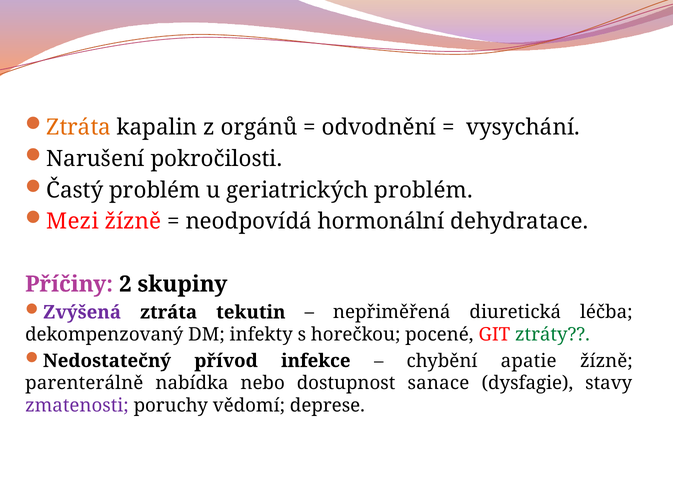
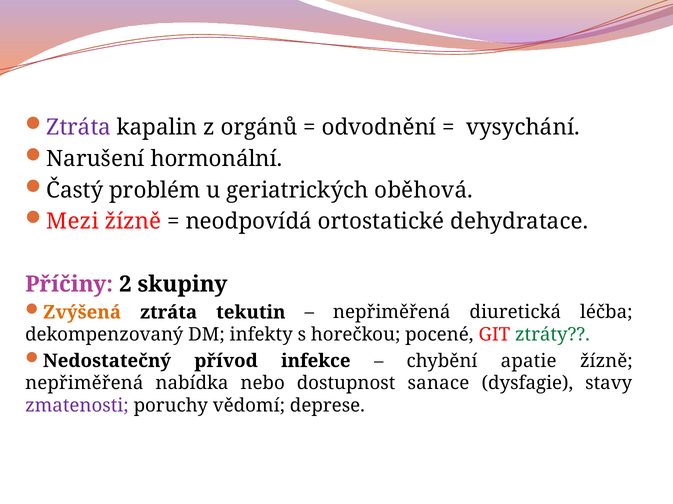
Ztráta at (79, 128) colour: orange -> purple
pokročilosti: pokročilosti -> hormonální
geriatrických problém: problém -> oběhová
hormonální: hormonální -> ortostatické
Zvýšená colour: purple -> orange
parenterálně at (84, 384): parenterálně -> nepřiměřená
